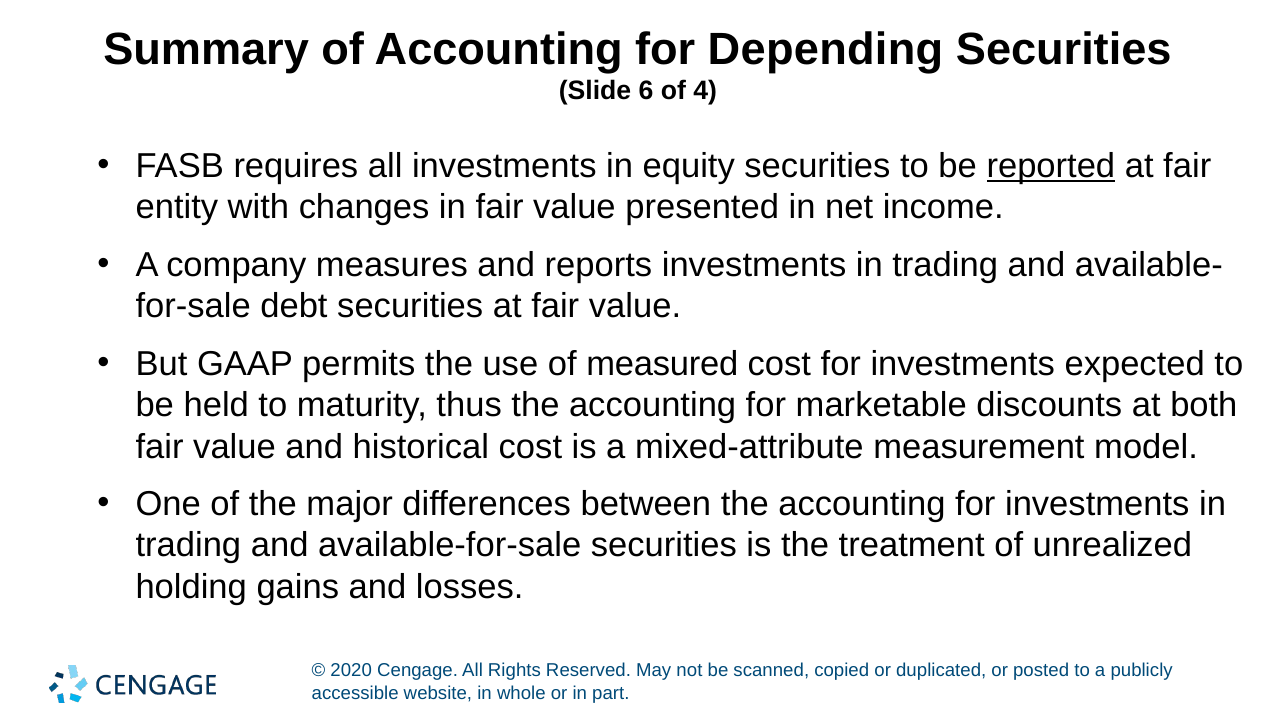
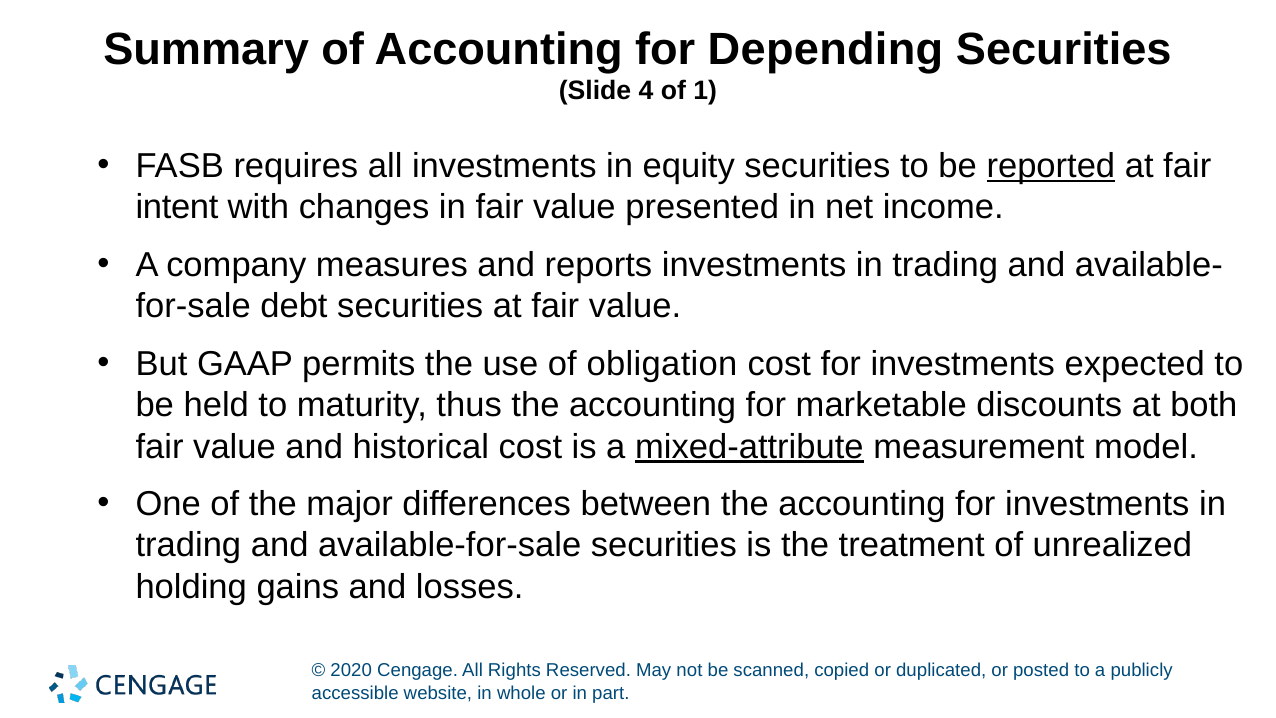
6: 6 -> 4
4: 4 -> 1
entity: entity -> intent
measured: measured -> obligation
mixed-attribute underline: none -> present
